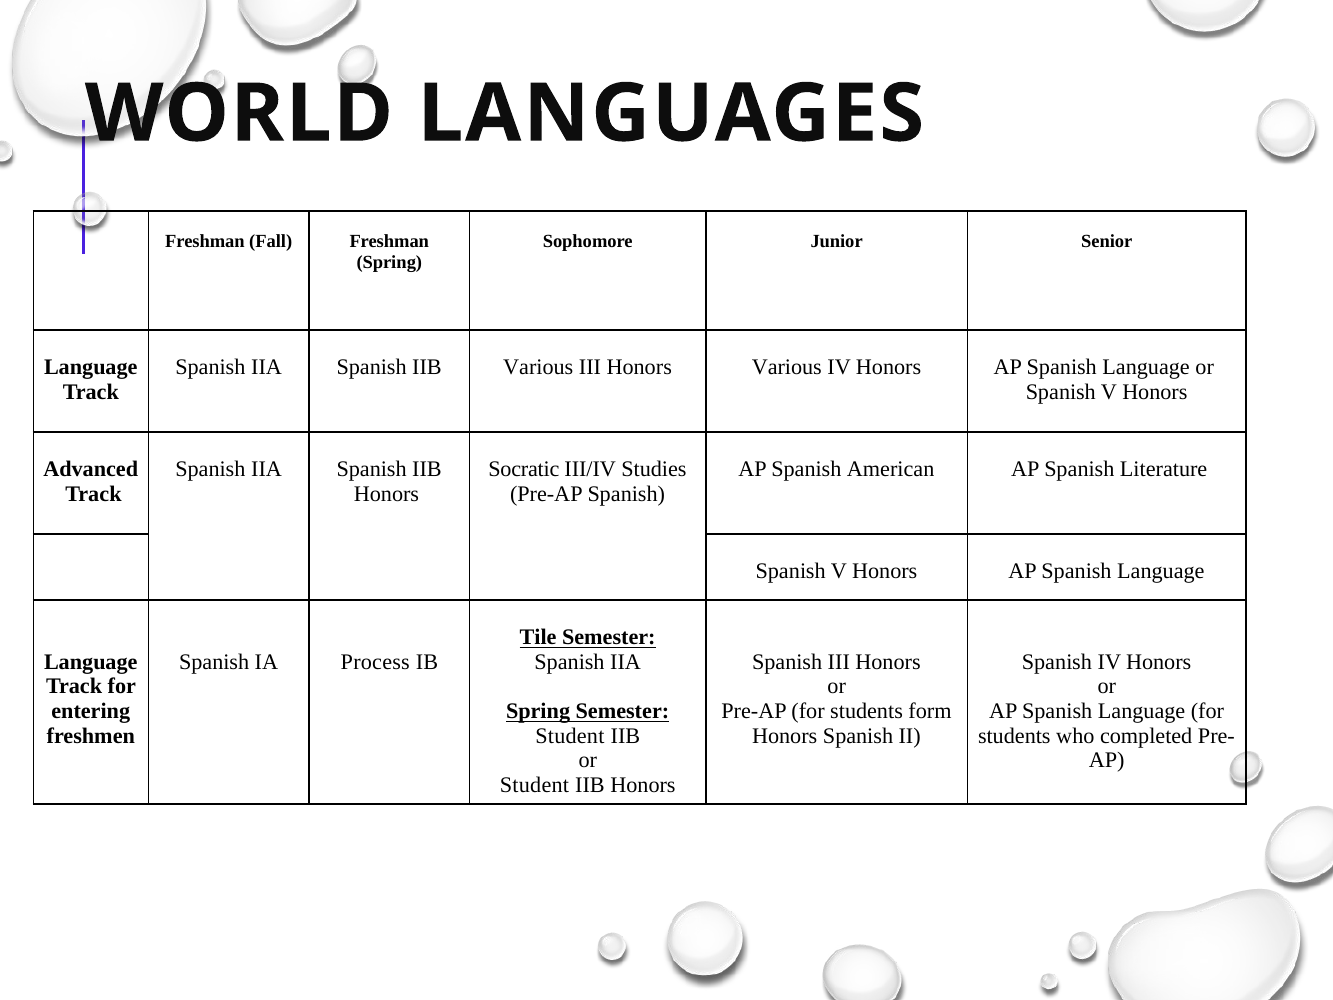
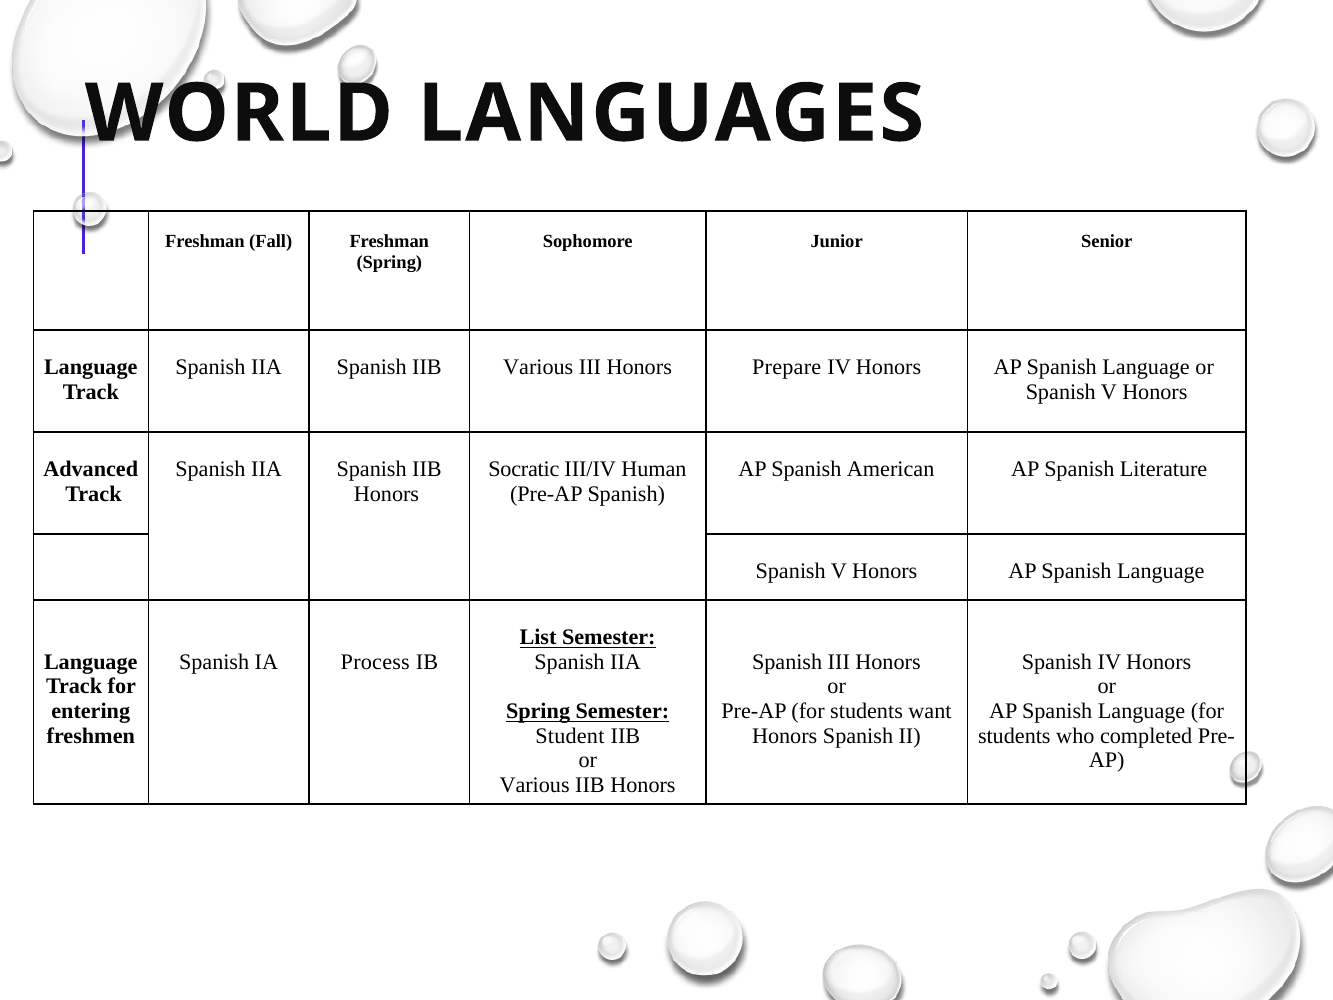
Honors Various: Various -> Prepare
Studies: Studies -> Human
Tile: Tile -> List
form: form -> want
Student at (534, 785): Student -> Various
